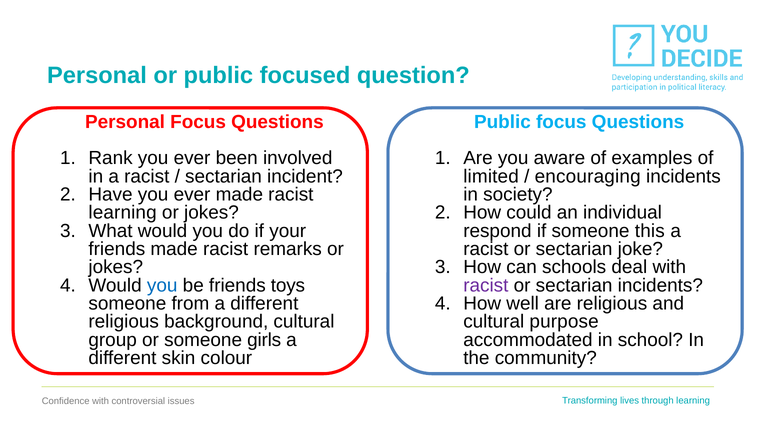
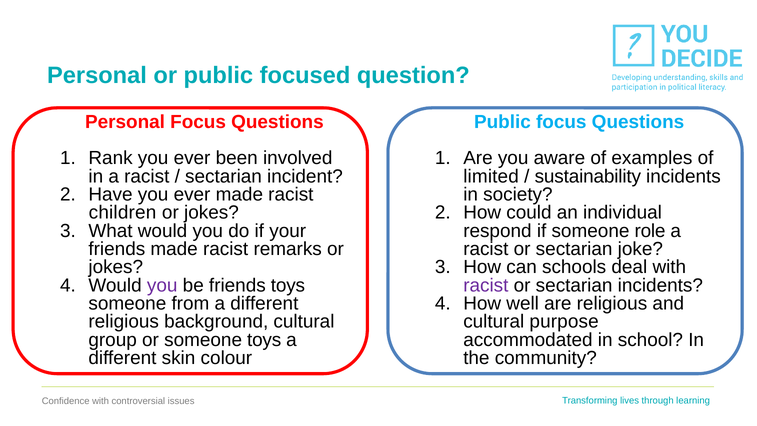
encouraging: encouraging -> sustainability
learning at (123, 213): learning -> children
this: this -> role
you at (162, 285) colour: blue -> purple
someone girls: girls -> toys
